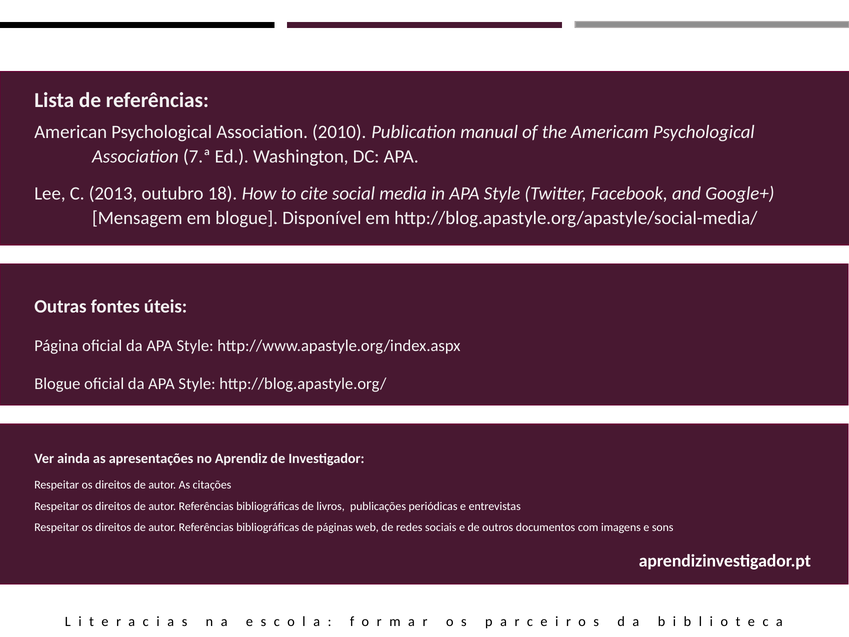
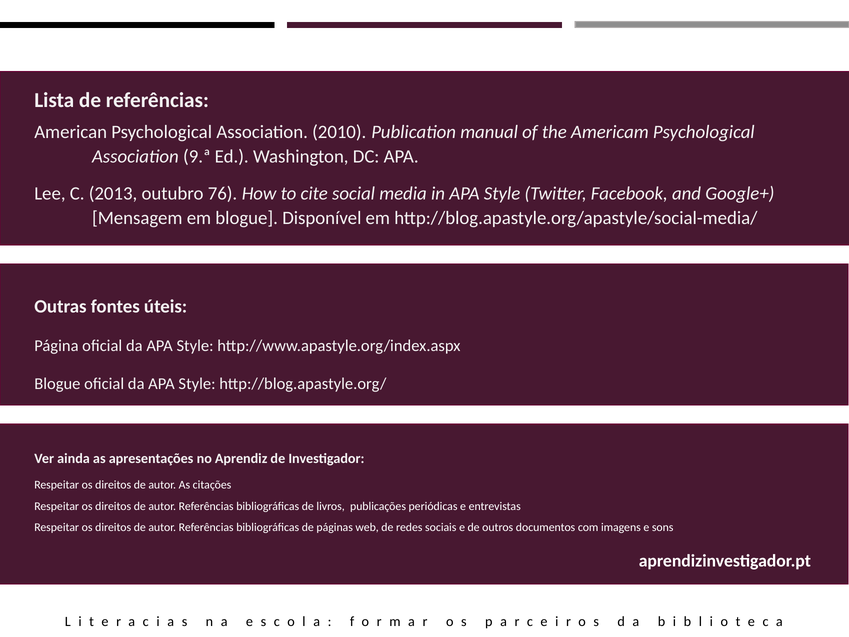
7.ª: 7.ª -> 9.ª
18: 18 -> 76
